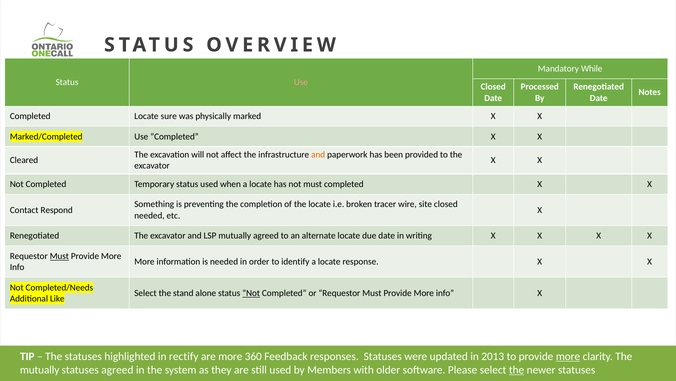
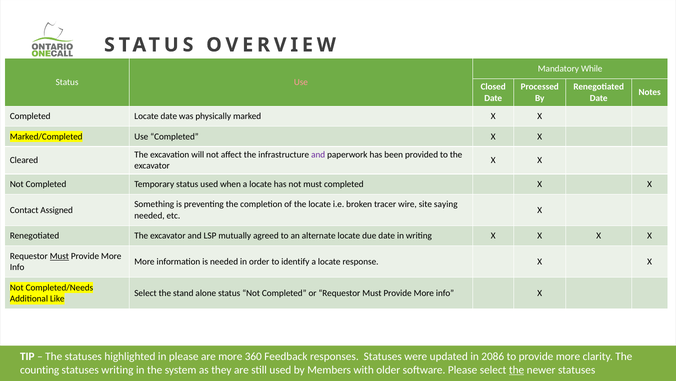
Locate sure: sure -> date
and at (318, 154) colour: orange -> purple
site closed: closed -> saying
Respond: Respond -> Assigned
Not at (251, 293) underline: present -> none
in rectify: rectify -> please
2013: 2013 -> 2086
more at (568, 356) underline: present -> none
mutually at (40, 369): mutually -> counting
statuses agreed: agreed -> writing
